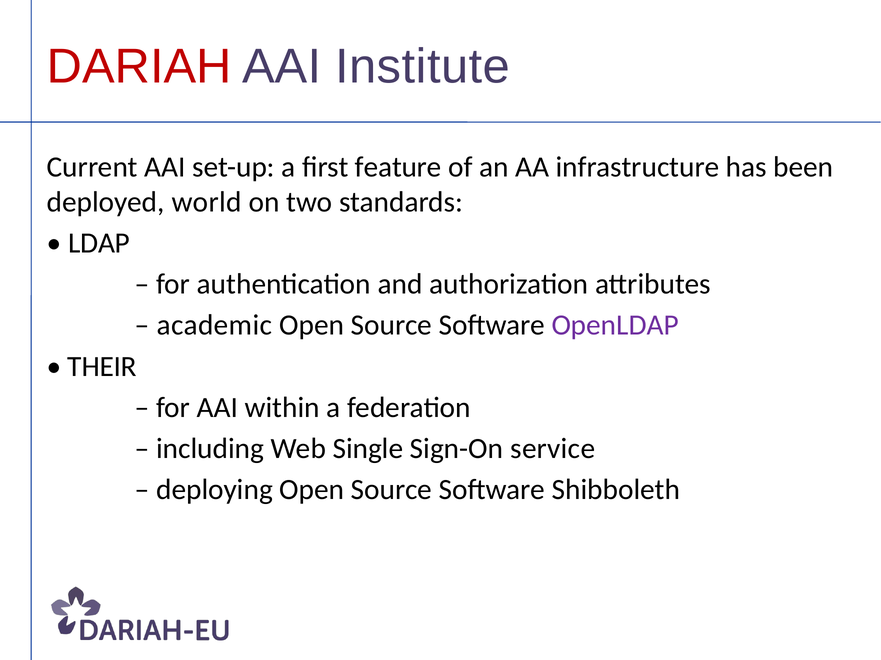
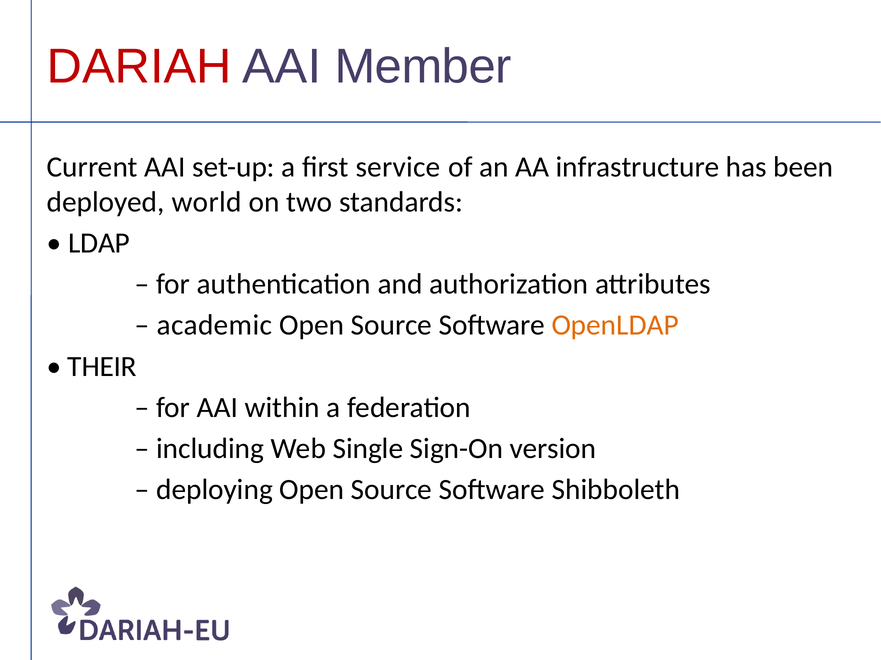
Institute: Institute -> Member
feature: feature -> service
OpenLDAP colour: purple -> orange
service: service -> version
